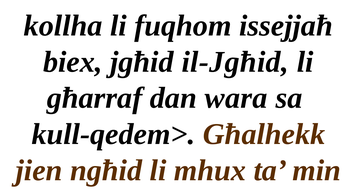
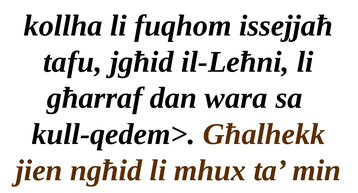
biex: biex -> tafu
il-Jgħid: il-Jgħid -> il-Leħni
